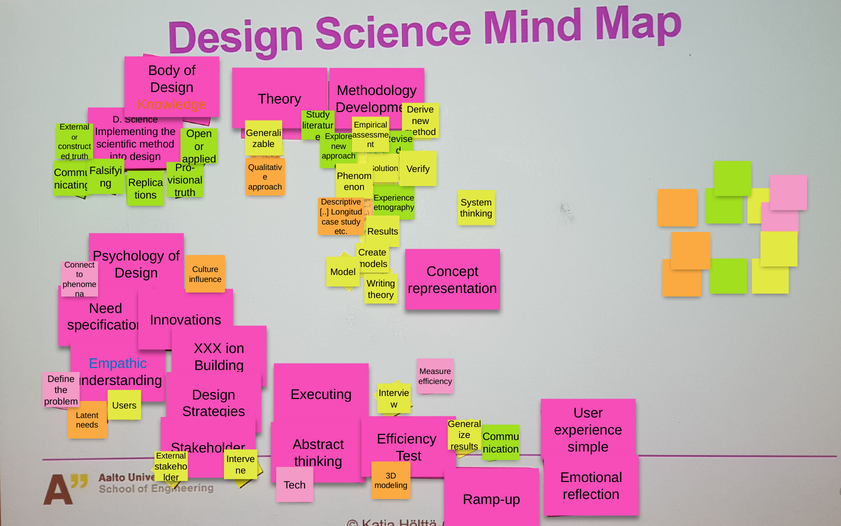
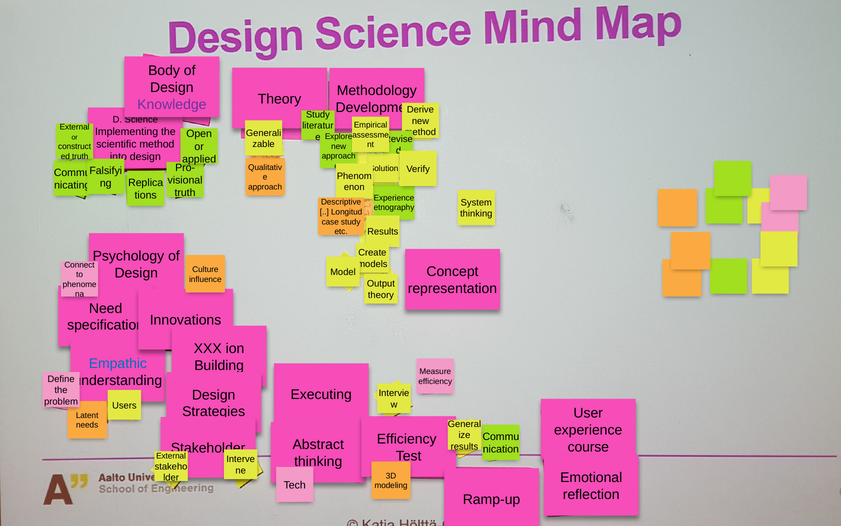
Knowledge colour: orange -> purple
Writing: Writing -> Output
simple: simple -> course
